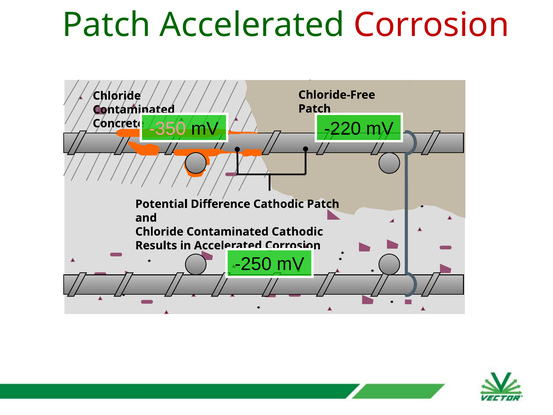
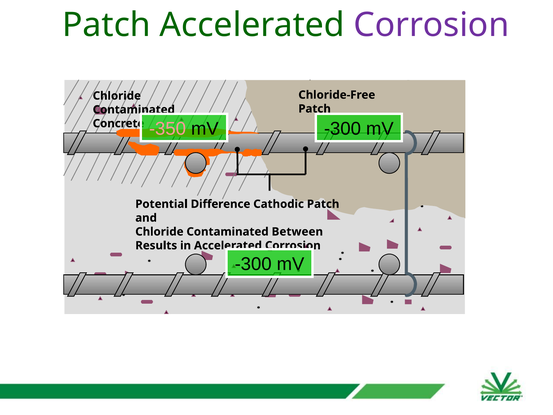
Corrosion at (431, 25) colour: red -> purple
-220 at (343, 129): -220 -> -300
Contaminated Cathodic: Cathodic -> Between
-250 at (253, 264): -250 -> -300
